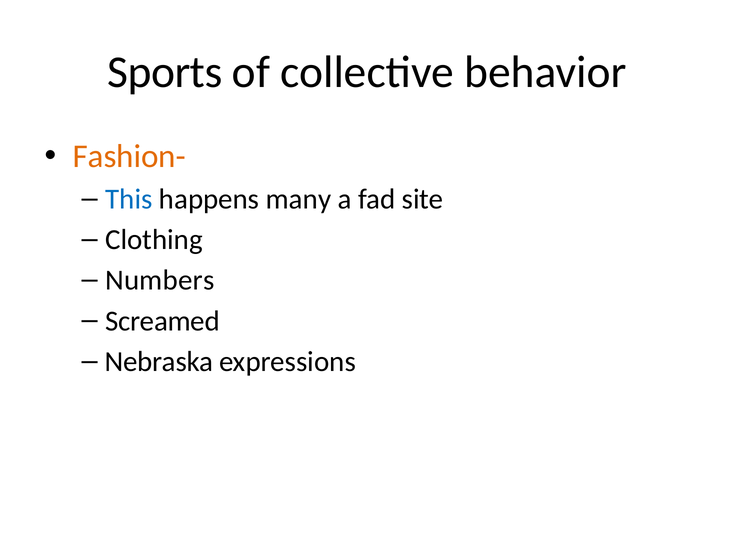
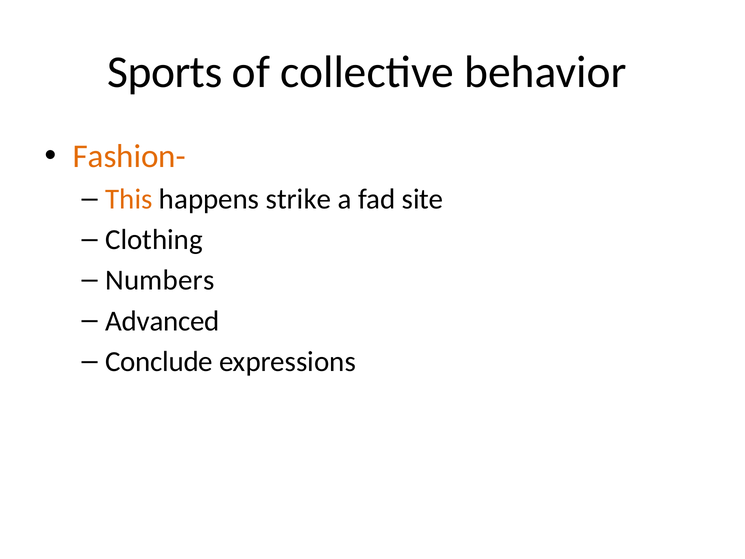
This colour: blue -> orange
many: many -> strike
Screamed: Screamed -> Advanced
Nebraska: Nebraska -> Conclude
